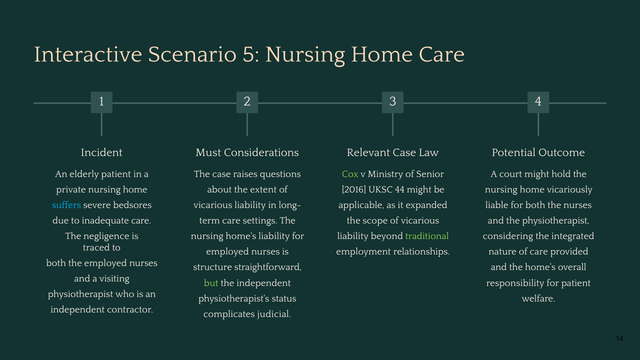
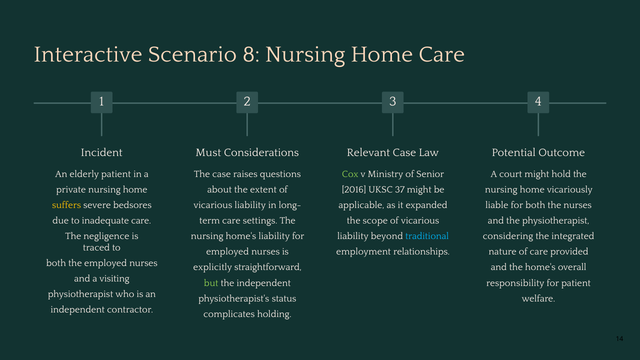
5: 5 -> 8
44: 44 -> 37
suffers colour: light blue -> yellow
traditional colour: light green -> light blue
structure: structure -> explicitly
judicial: judicial -> holding
